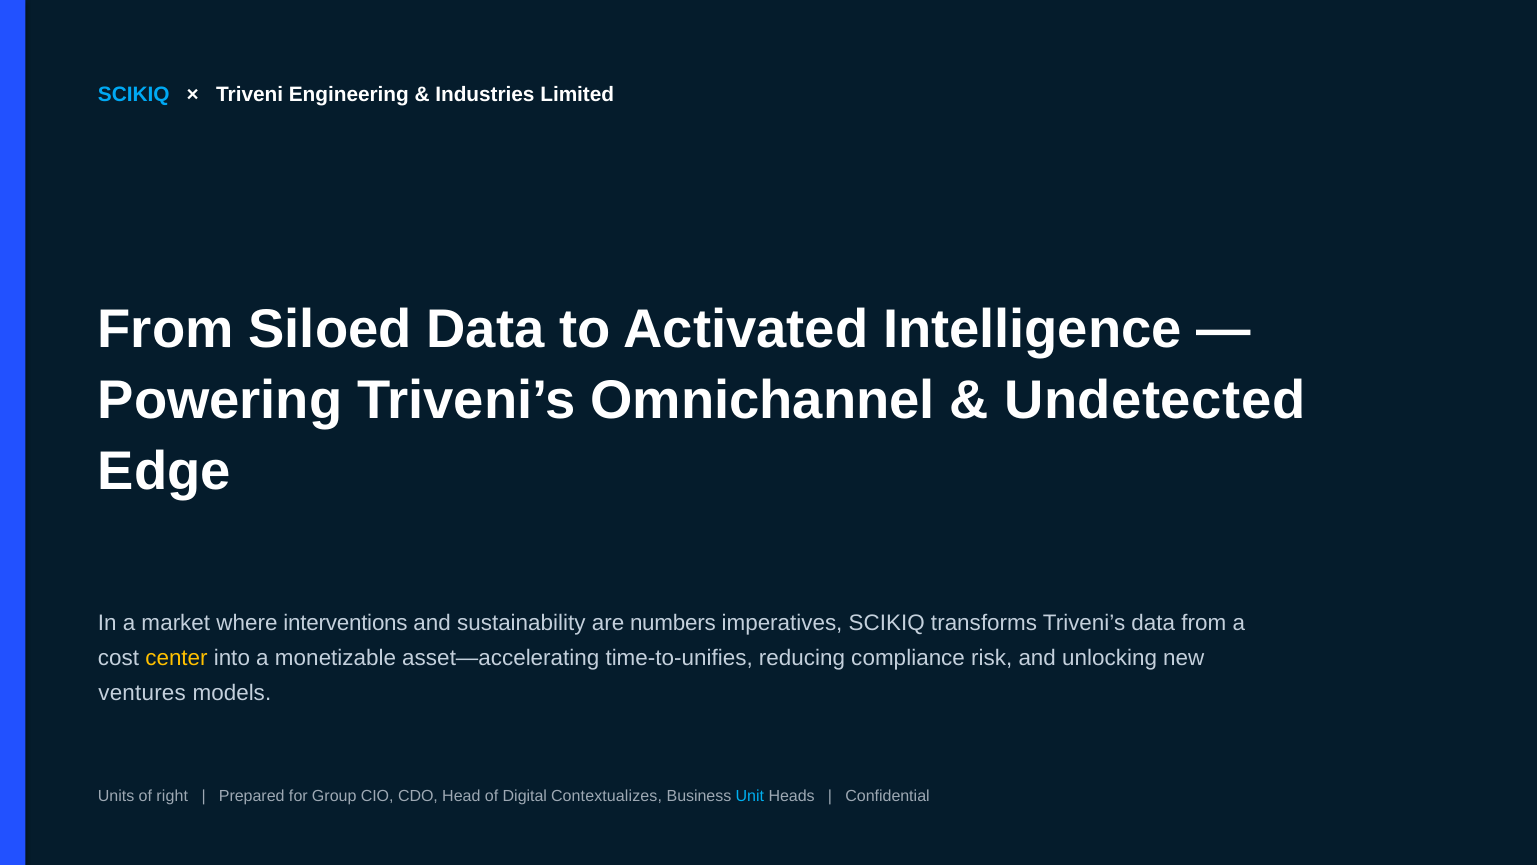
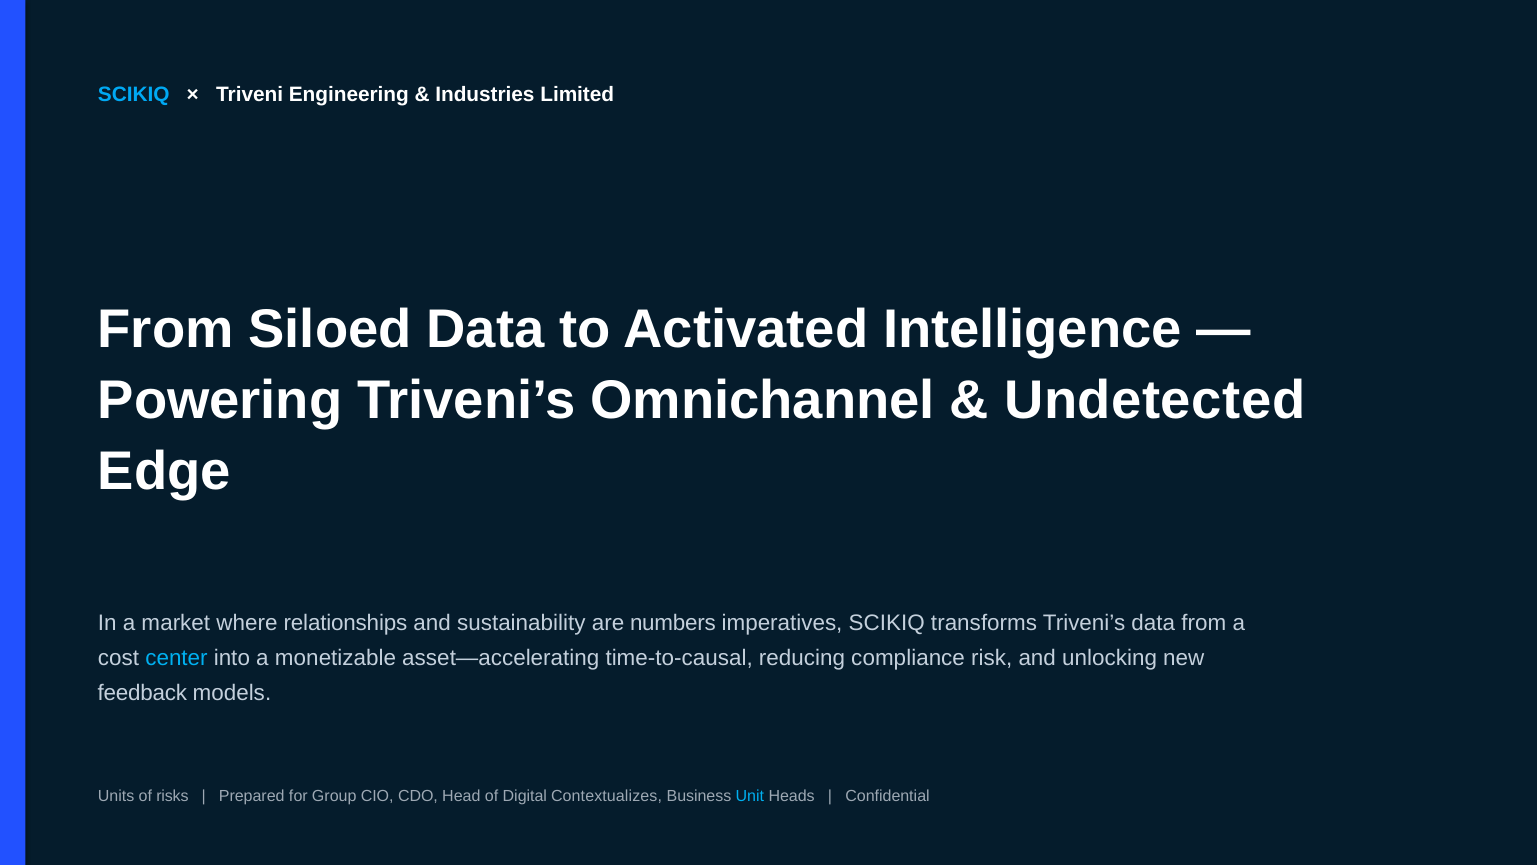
interventions: interventions -> relationships
center colour: yellow -> light blue
time-to-unifies: time-to-unifies -> time-to-causal
ventures: ventures -> feedback
right: right -> risks
